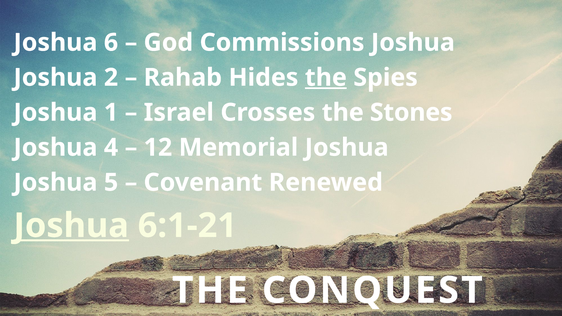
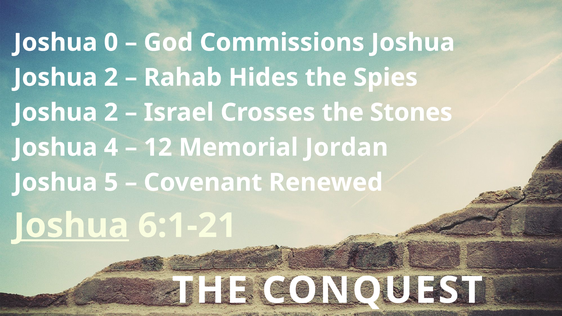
6: 6 -> 0
the at (326, 78) underline: present -> none
1 at (111, 113): 1 -> 2
Memorial Joshua: Joshua -> Jordan
